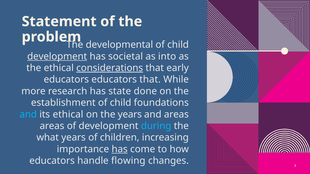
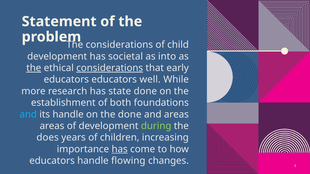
developmental at (119, 45): developmental -> considerations
development at (57, 56) underline: present -> none
the at (34, 68) underline: none -> present
educators that: that -> well
establishment of child: child -> both
its ethical: ethical -> handle
the years: years -> done
during colour: light blue -> light green
what: what -> does
